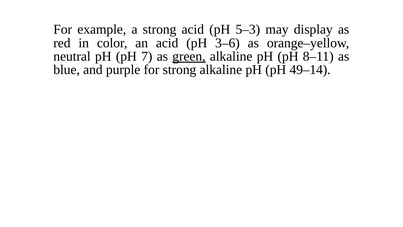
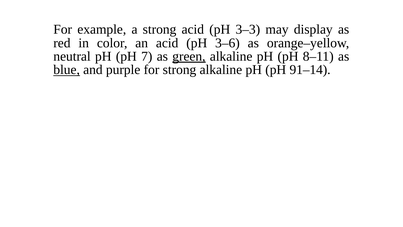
5–3: 5–3 -> 3–3
blue underline: none -> present
49–14: 49–14 -> 91–14
